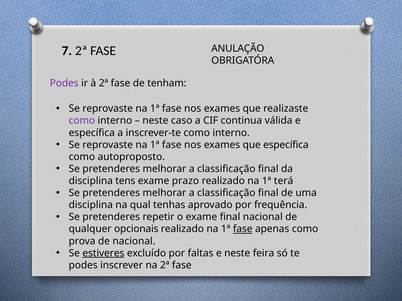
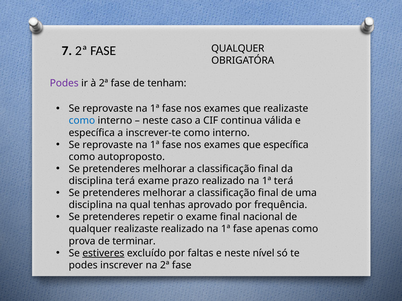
FASE ANULAÇÃO: ANULAÇÃO -> QUALQUER
como at (82, 121) colour: purple -> blue
disciplina tens: tens -> terá
qualquer opcionais: opcionais -> realizaste
fase at (243, 229) underline: present -> none
de nacional: nacional -> terminar
feira: feira -> nível
